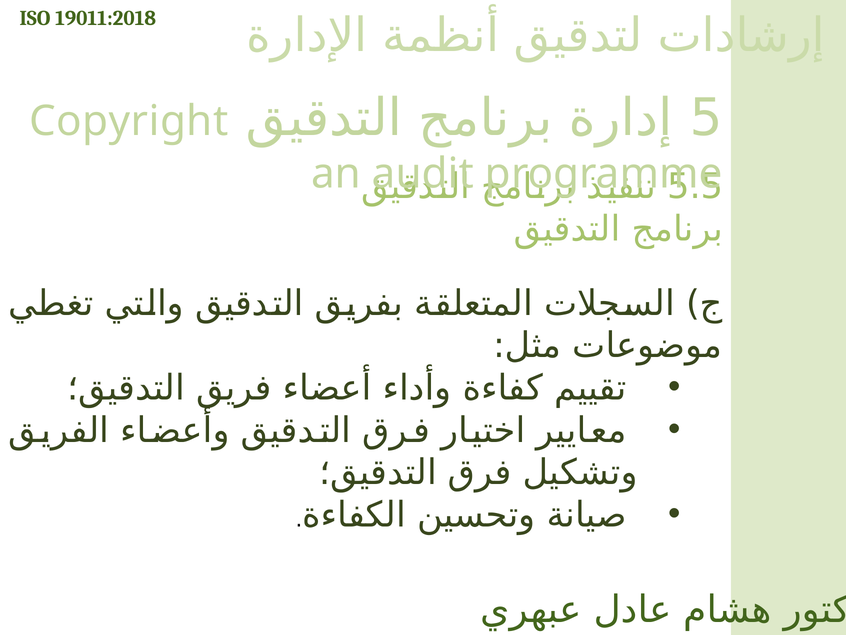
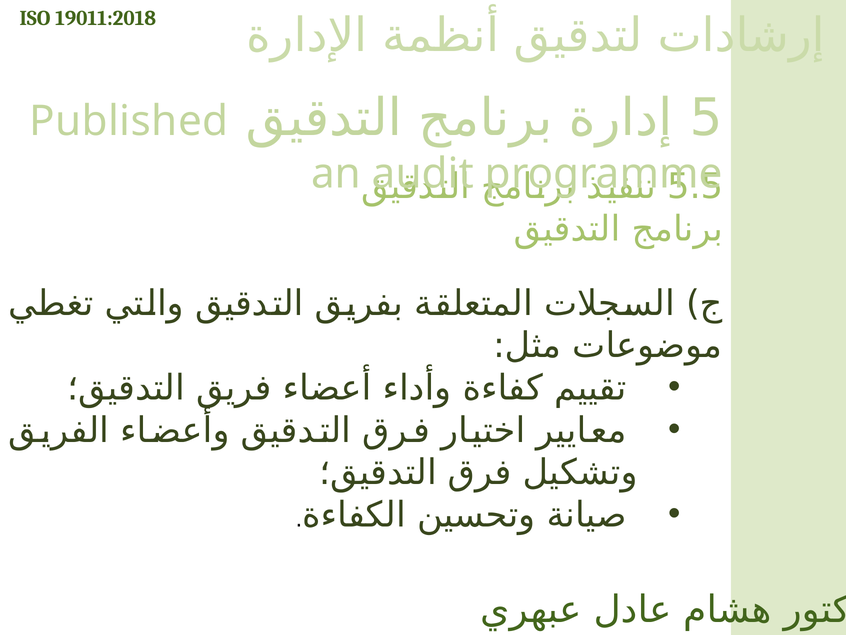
Copyright: Copyright -> Published
